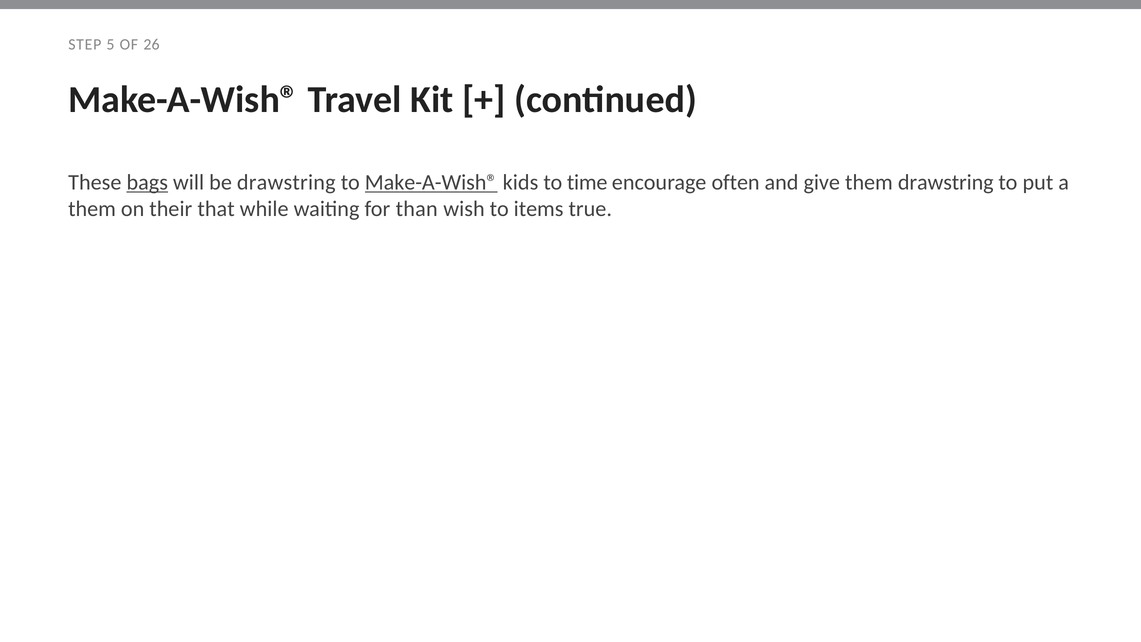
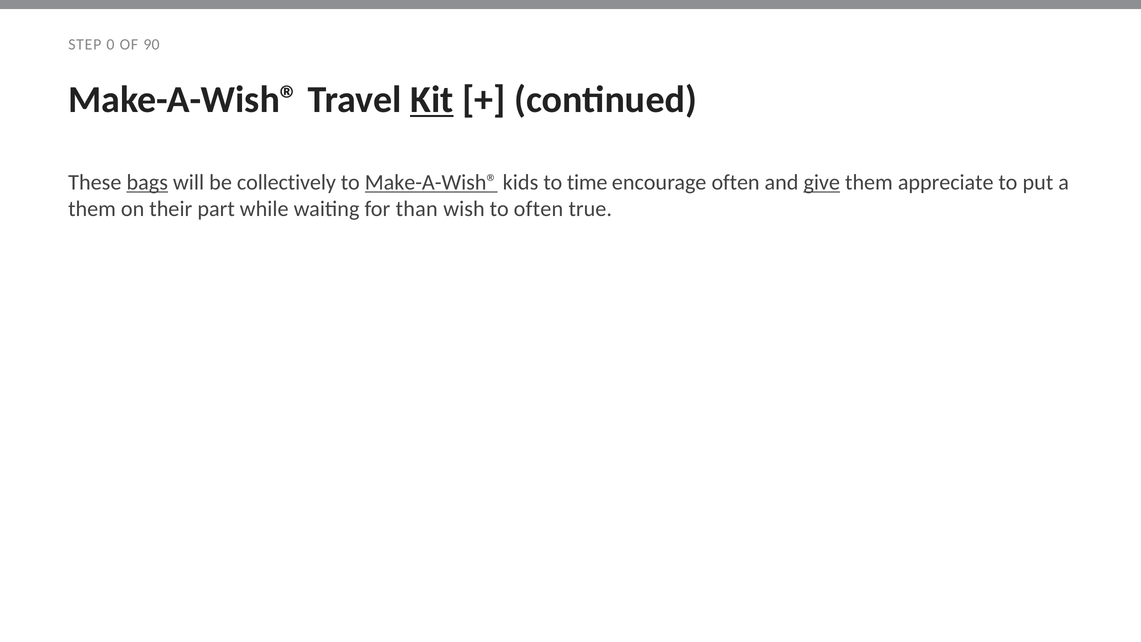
5: 5 -> 0
26: 26 -> 90
Kit underline: none -> present
be drawstring: drawstring -> collectively
give underline: none -> present
them drawstring: drawstring -> appreciate
that: that -> part
to items: items -> often
